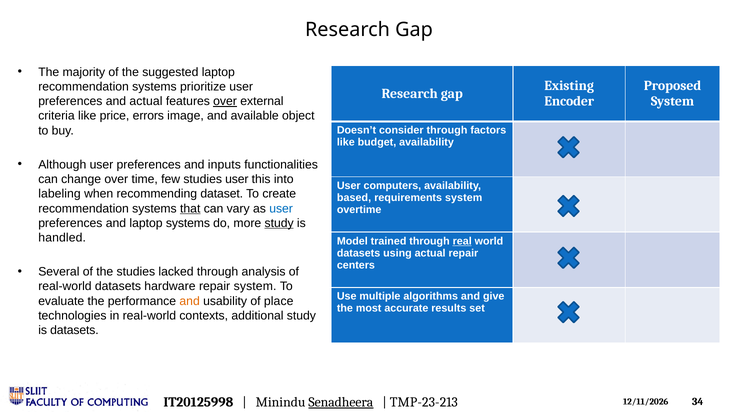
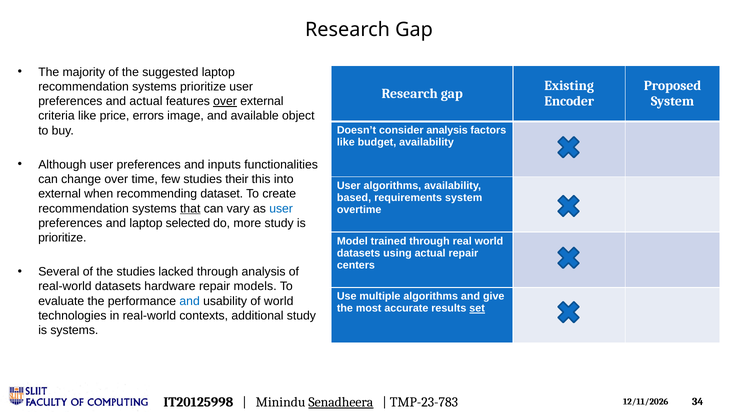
consider through: through -> analysis
studies user: user -> their
User computers: computers -> algorithms
labeling at (59, 194): labeling -> external
laptop systems: systems -> selected
study at (279, 223) underline: present -> none
handled at (62, 238): handled -> prioritize
real underline: present -> none
repair system: system -> models
and at (190, 301) colour: orange -> blue
of place: place -> world
set underline: none -> present
is datasets: datasets -> systems
TMP-23-213: TMP-23-213 -> TMP-23-783
